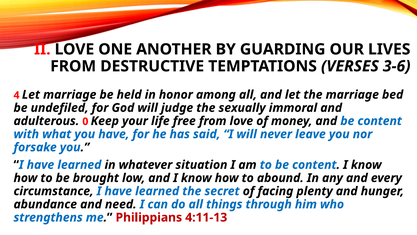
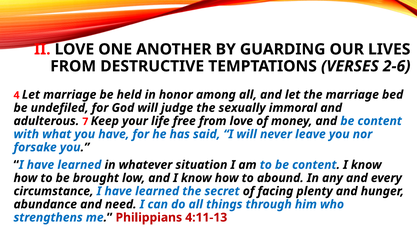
3-6: 3-6 -> 2-6
0: 0 -> 7
